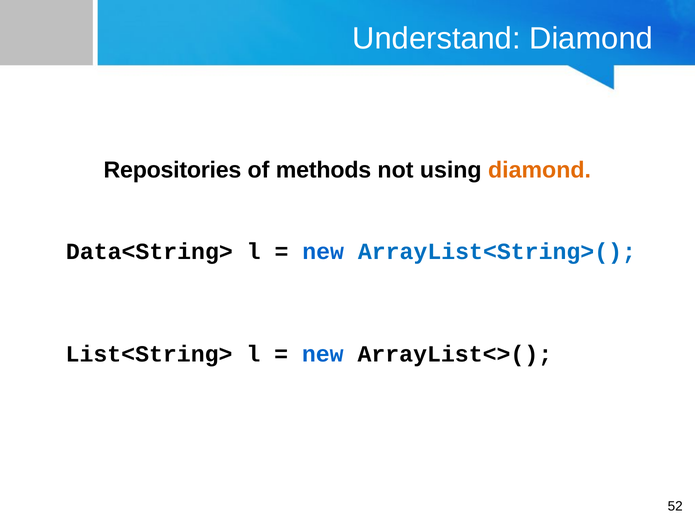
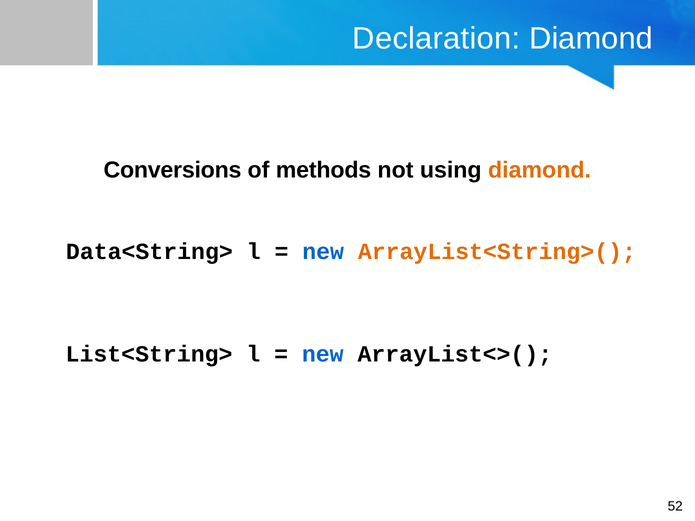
Understand: Understand -> Declaration
Repositories: Repositories -> Conversions
ArrayList<String>( colour: blue -> orange
